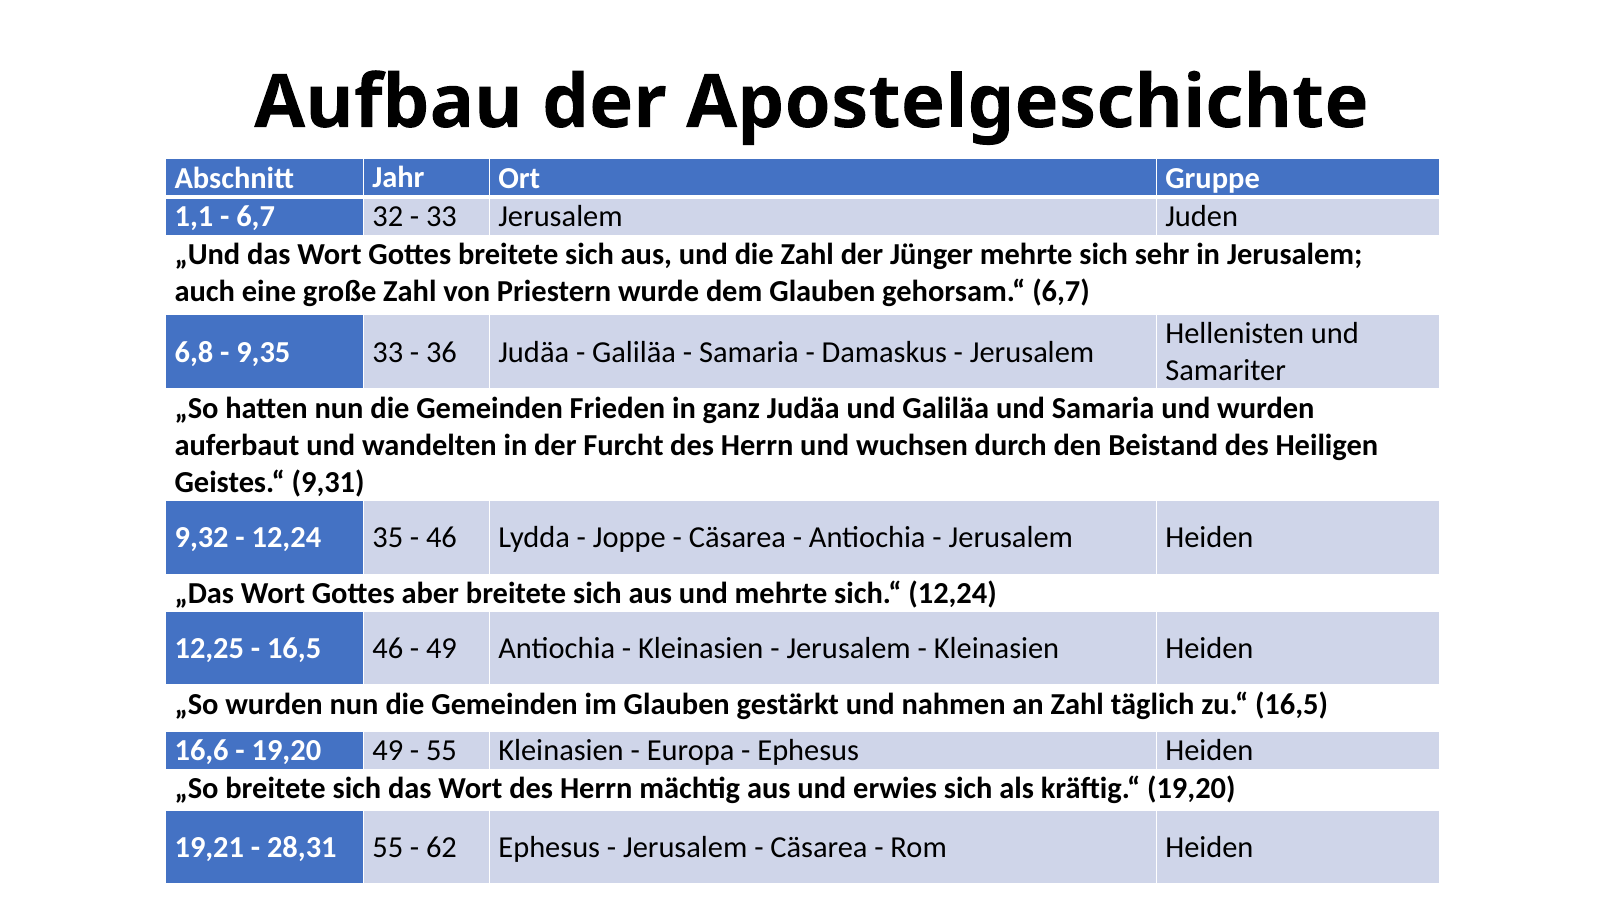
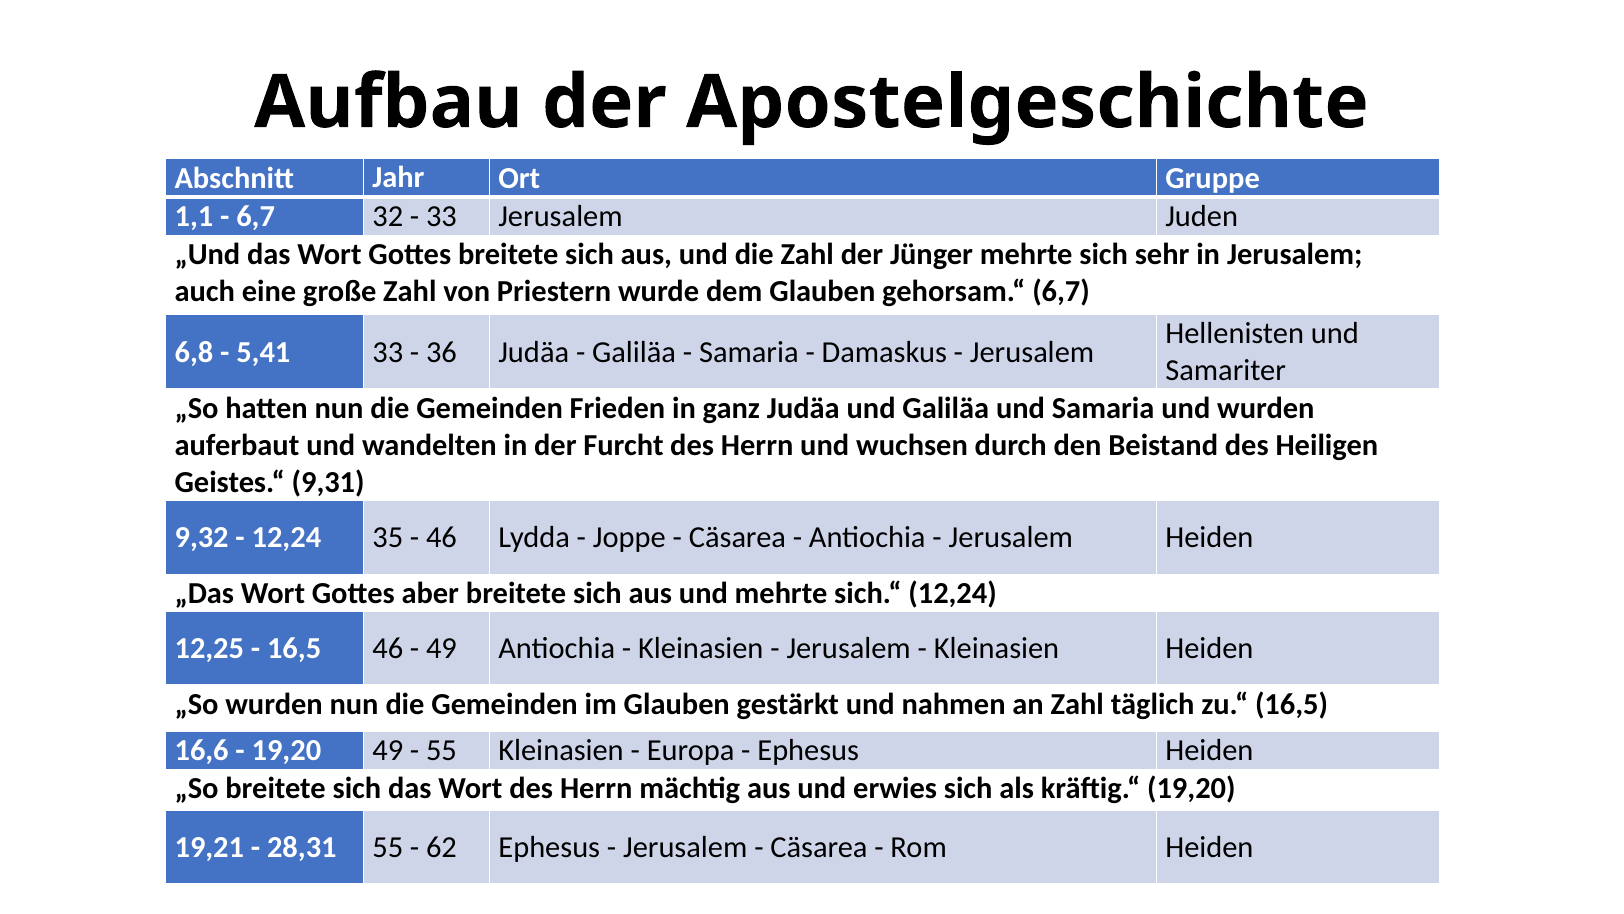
9,35: 9,35 -> 5,41
